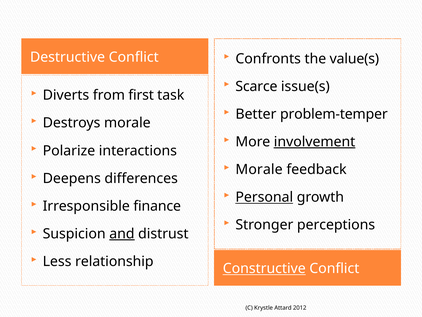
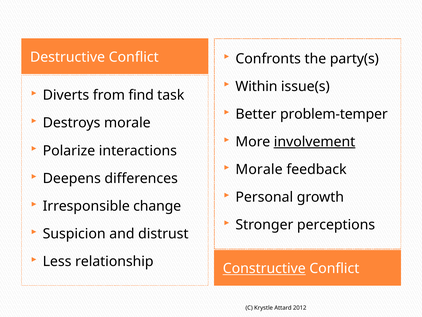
value(s: value(s -> party(s
Scarce: Scarce -> Within
first: first -> find
Personal underline: present -> none
finance: finance -> change
and underline: present -> none
